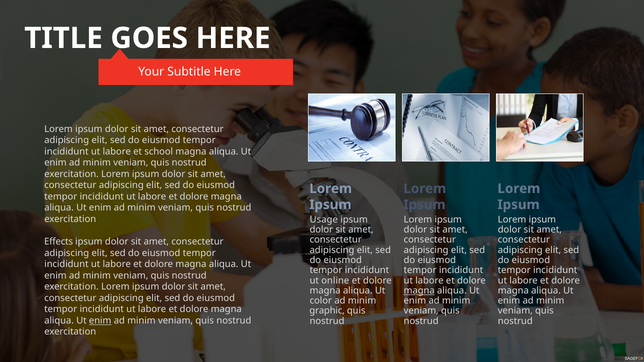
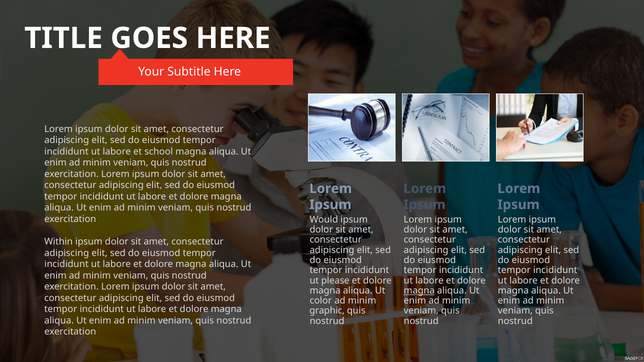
Usage: Usage -> Would
Effects: Effects -> Within
online: online -> please
enim at (100, 321) underline: present -> none
